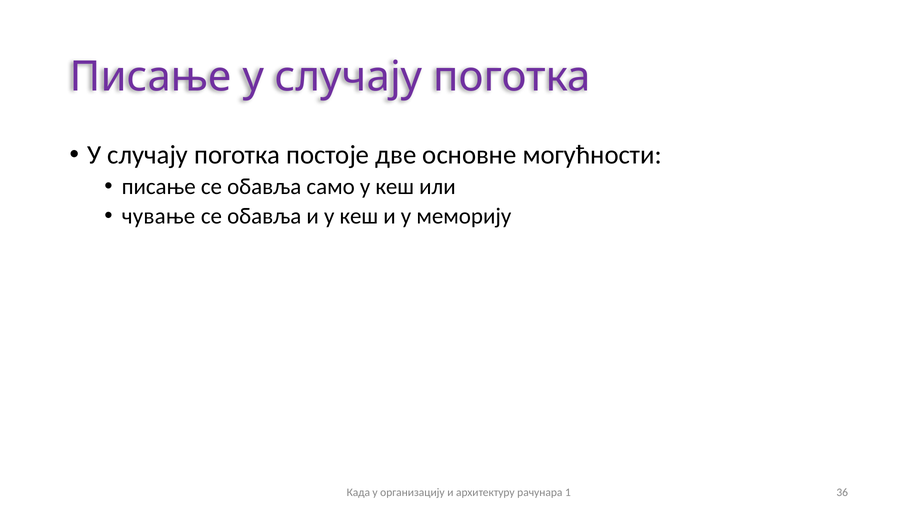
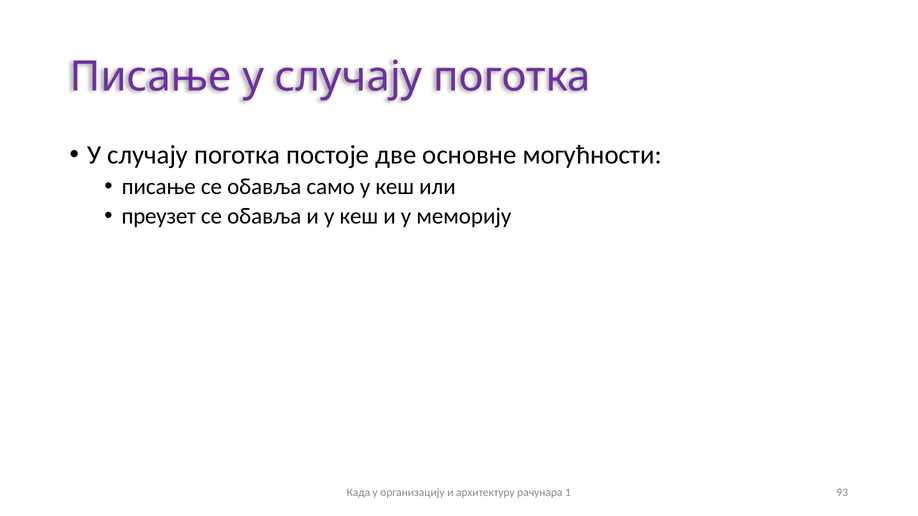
чување: чување -> преузет
36: 36 -> 93
